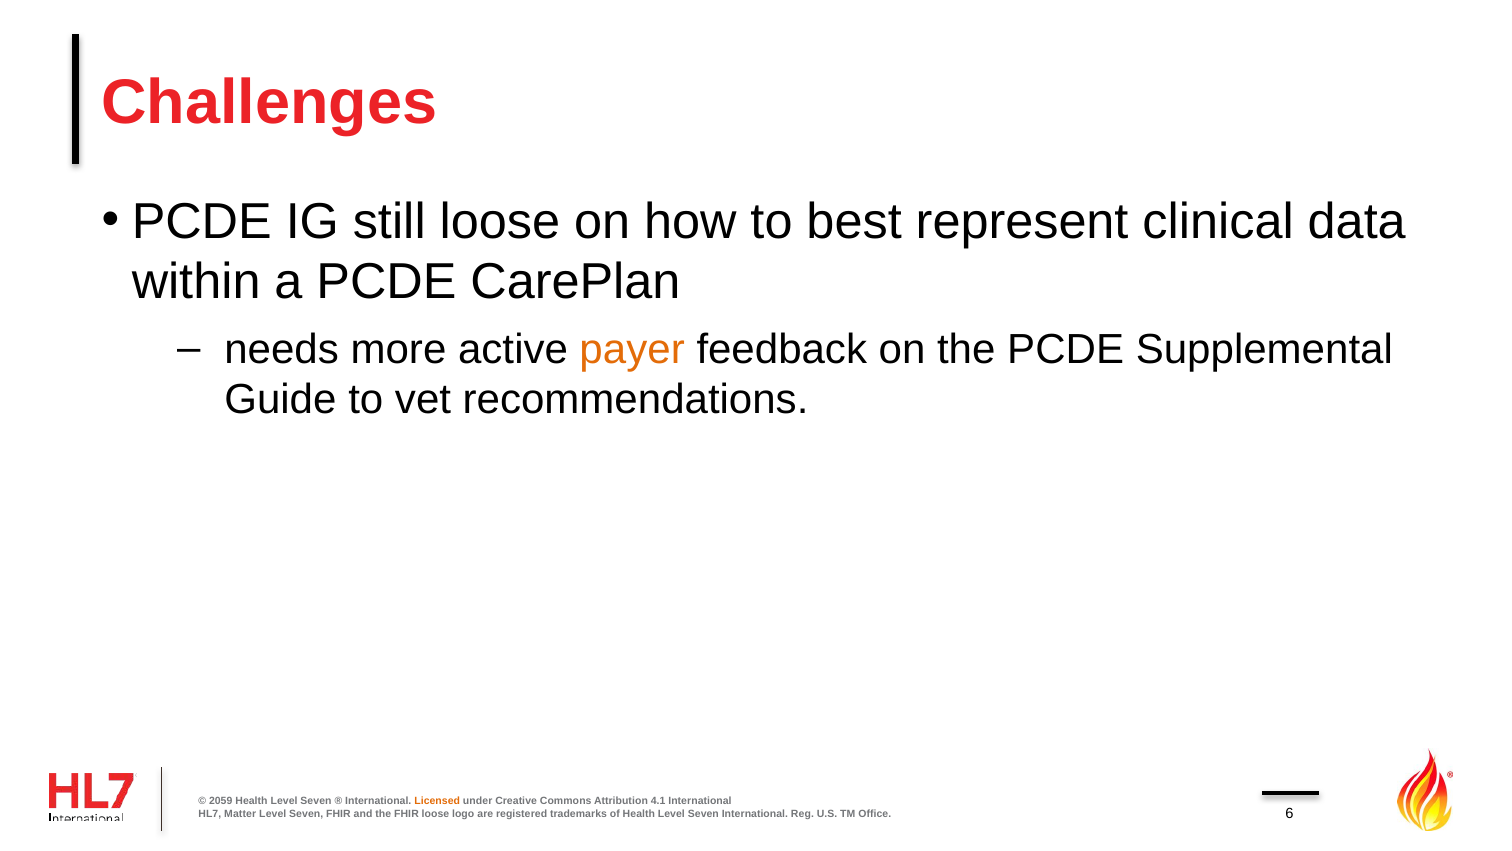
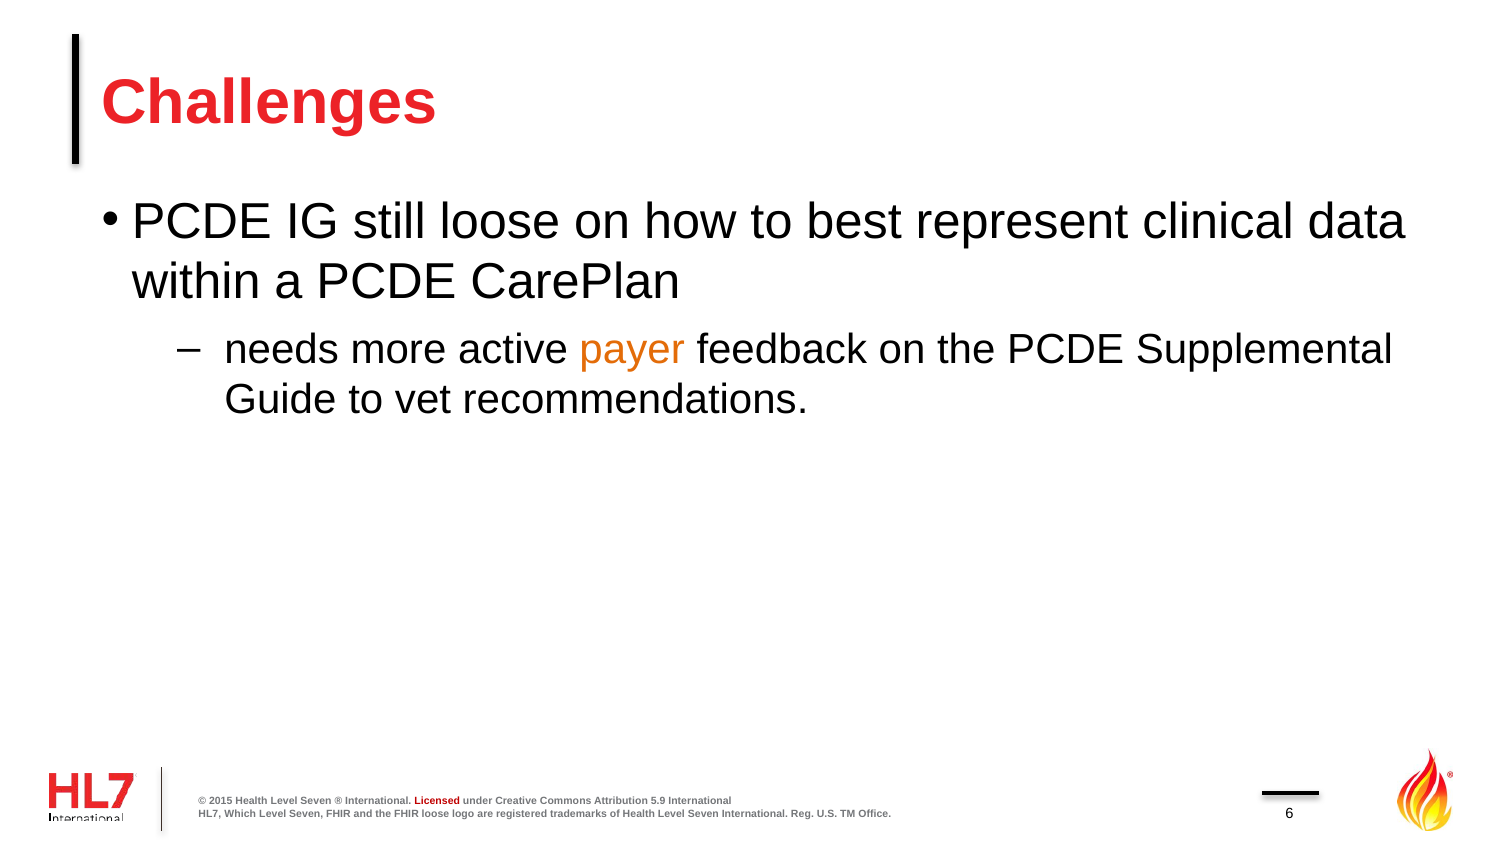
2059: 2059 -> 2015
Licensed colour: orange -> red
4.1: 4.1 -> 5.9
Matter: Matter -> Which
